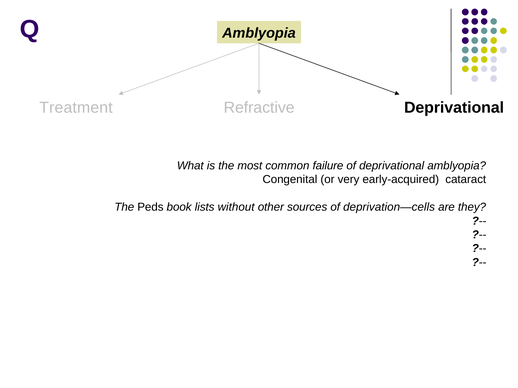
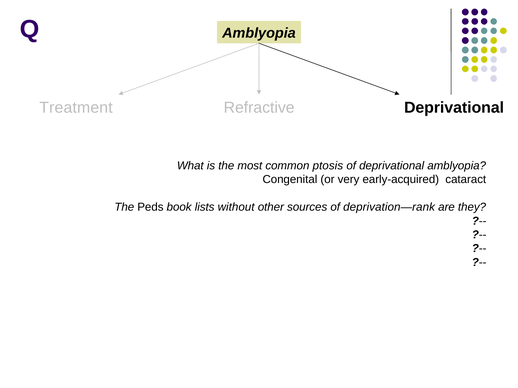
failure: failure -> ptosis
deprivation—cells: deprivation—cells -> deprivation—rank
